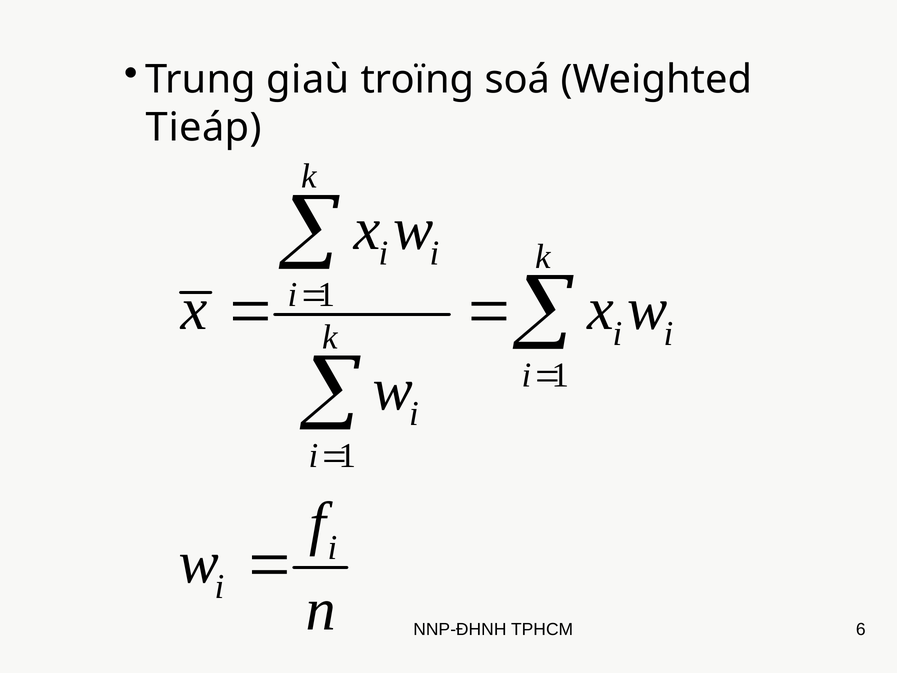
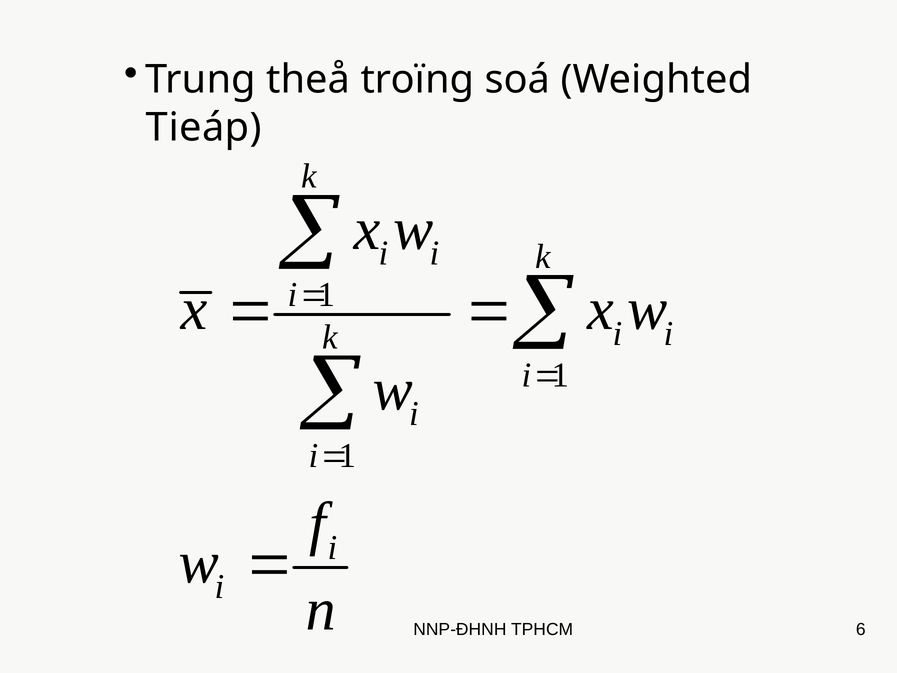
giaù: giaù -> theå
